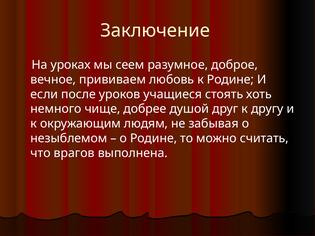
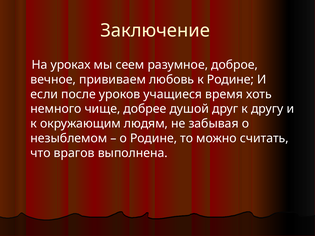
стоять: стоять -> время
